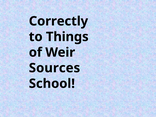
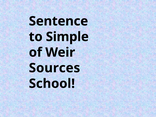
Correctly: Correctly -> Sentence
Things: Things -> Simple
